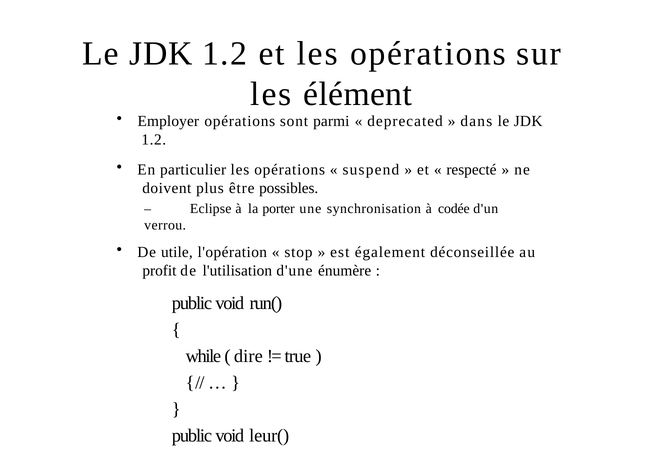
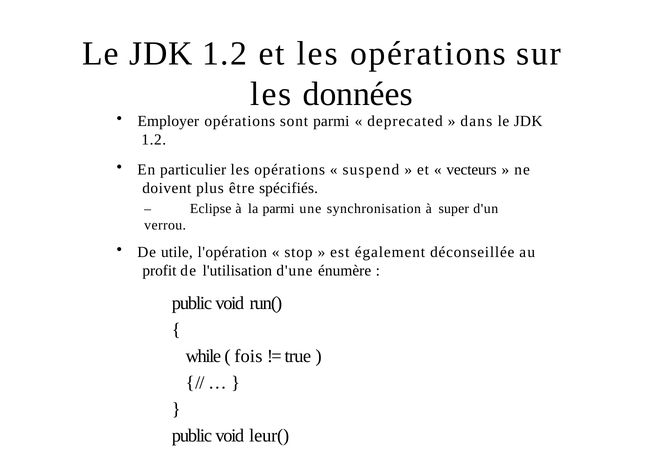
élément: élément -> données
respecté: respecté -> vecteurs
possibles: possibles -> spécifiés
la porter: porter -> parmi
codée: codée -> super
dire: dire -> fois
